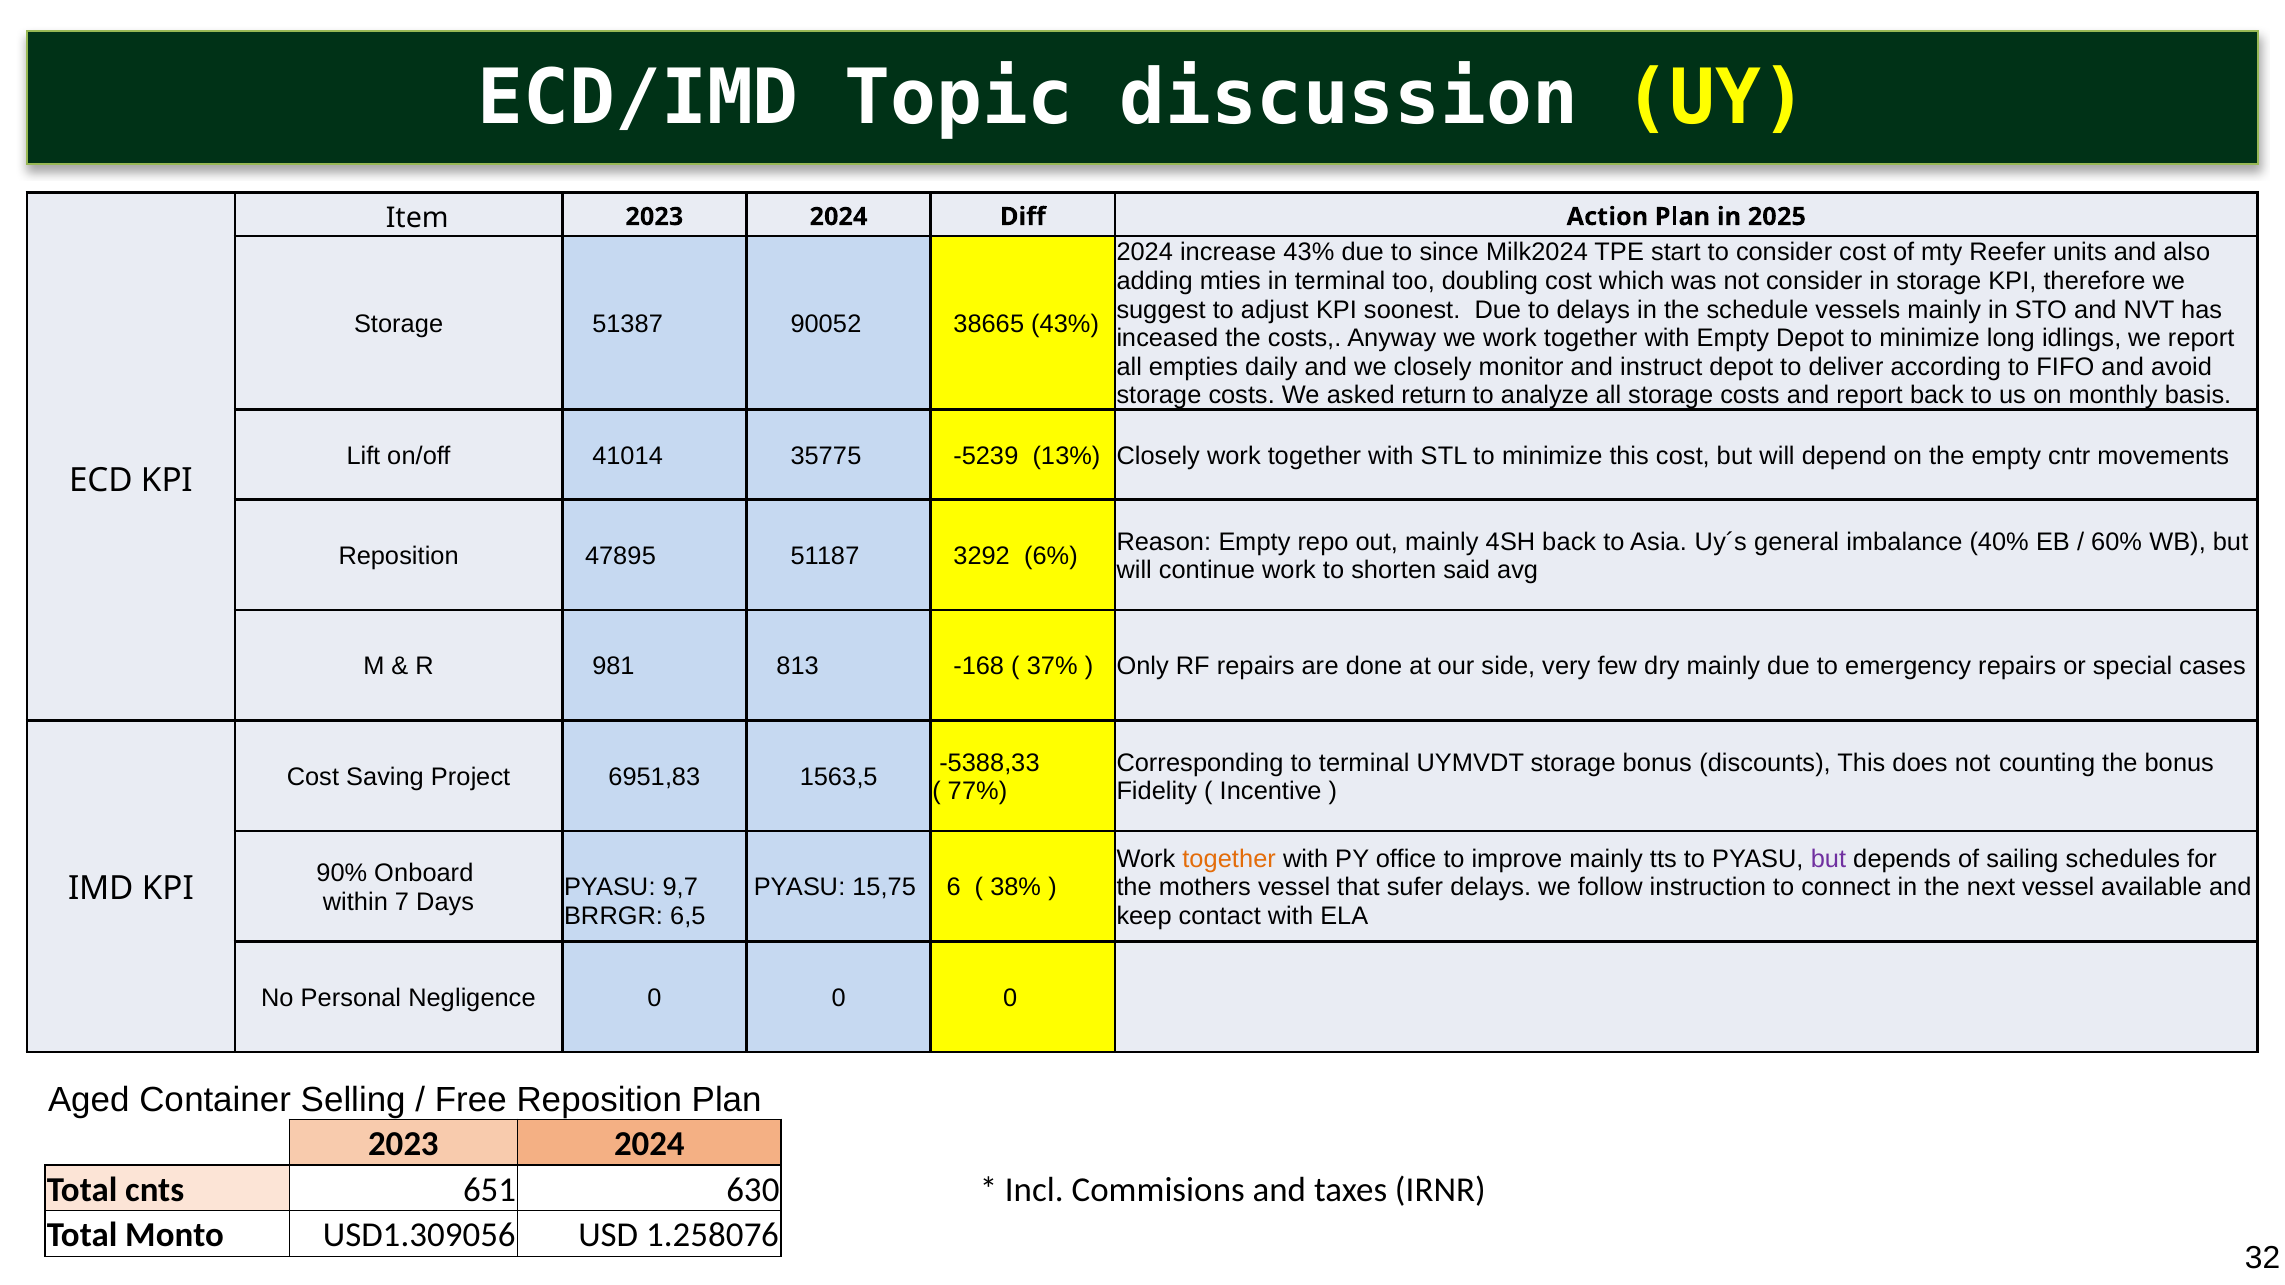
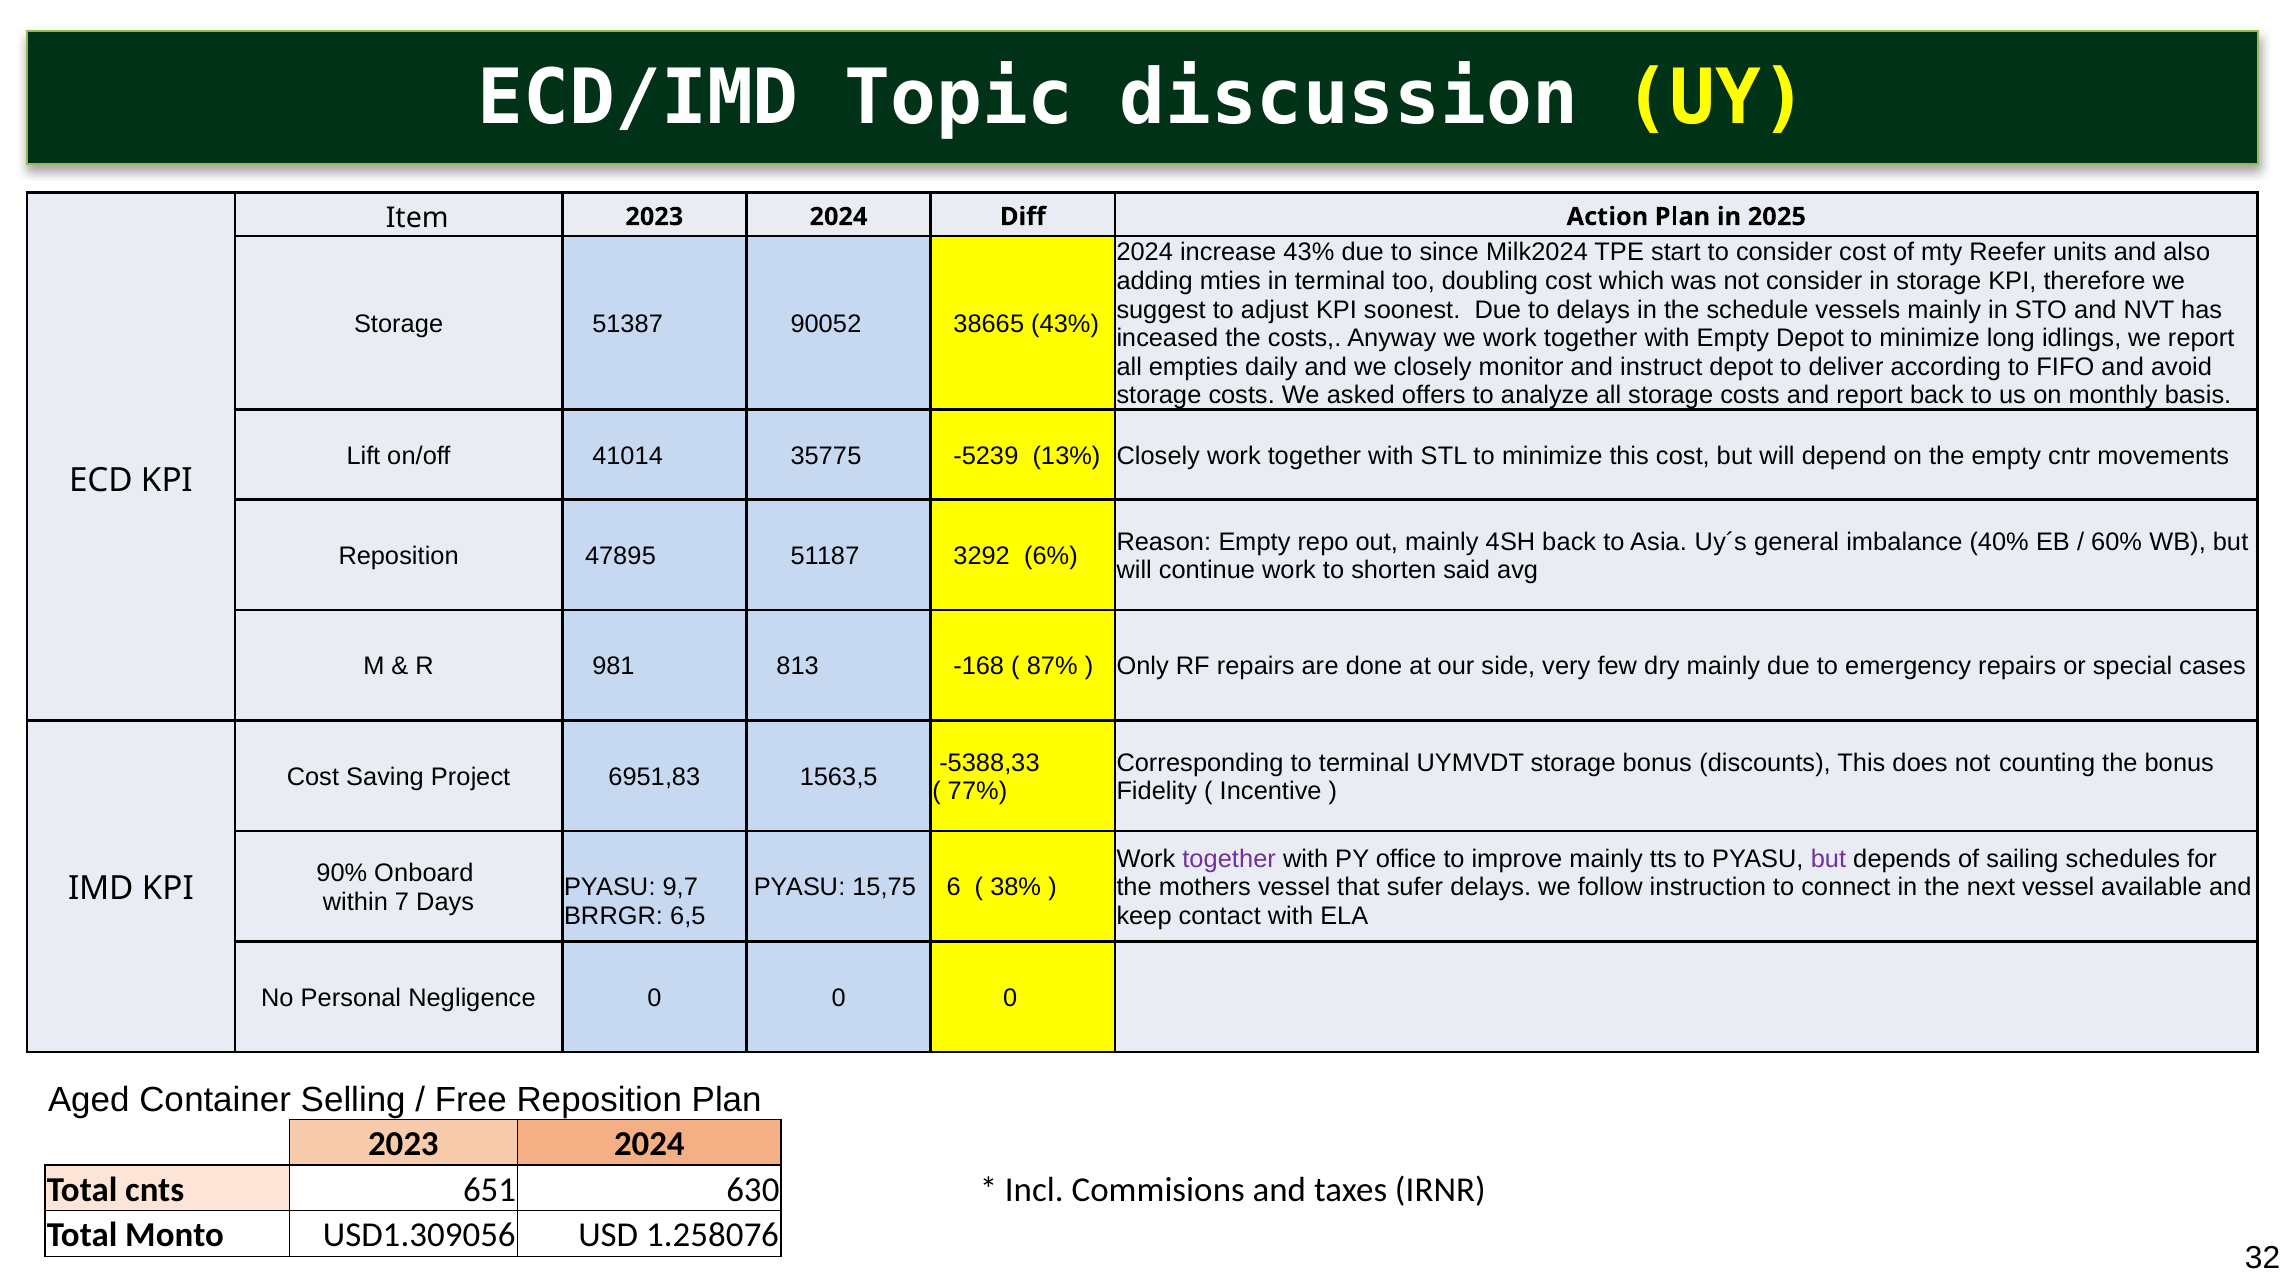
return: return -> offers
37%: 37% -> 87%
together at (1229, 859) colour: orange -> purple
